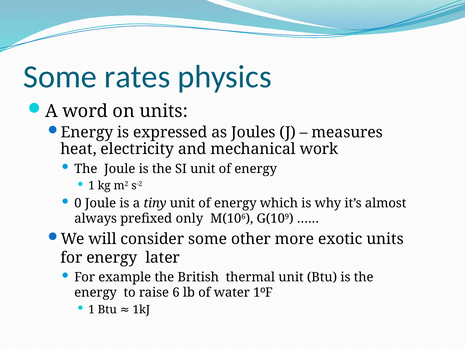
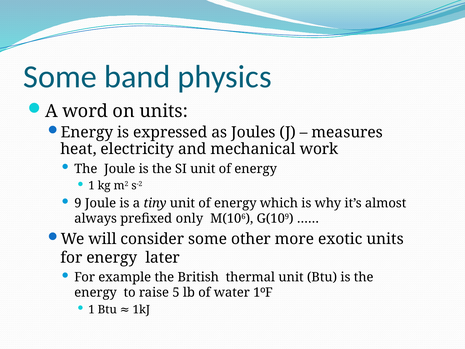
rates: rates -> band
0: 0 -> 9
6: 6 -> 5
